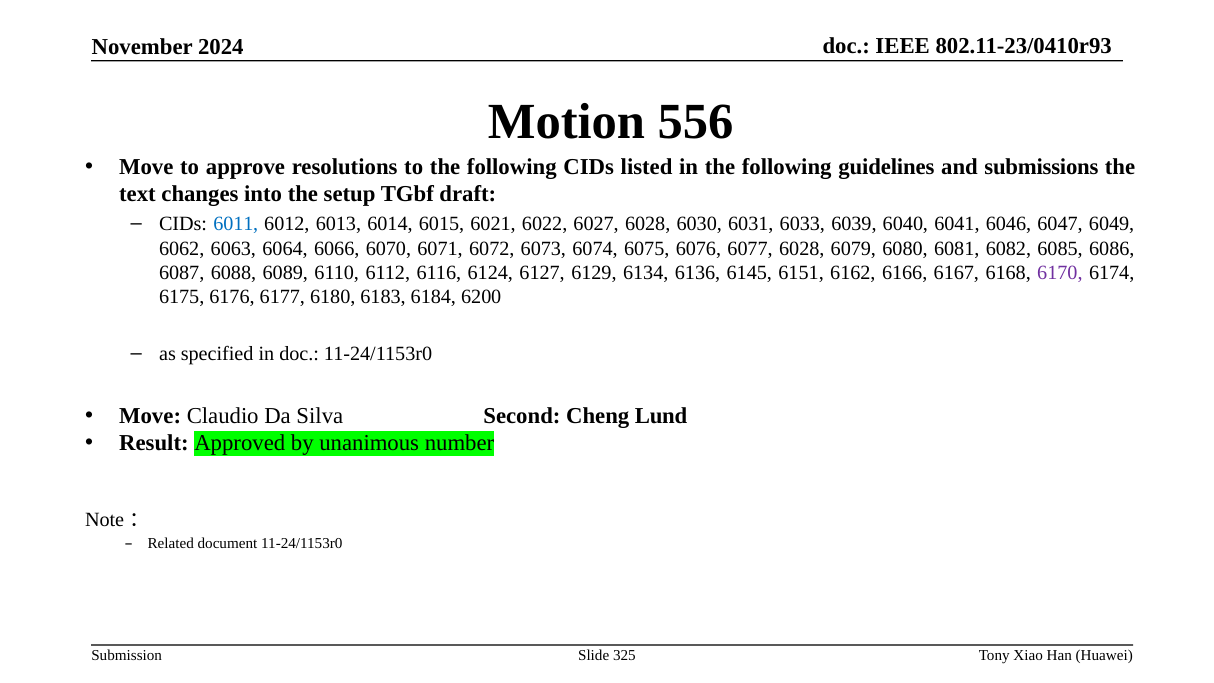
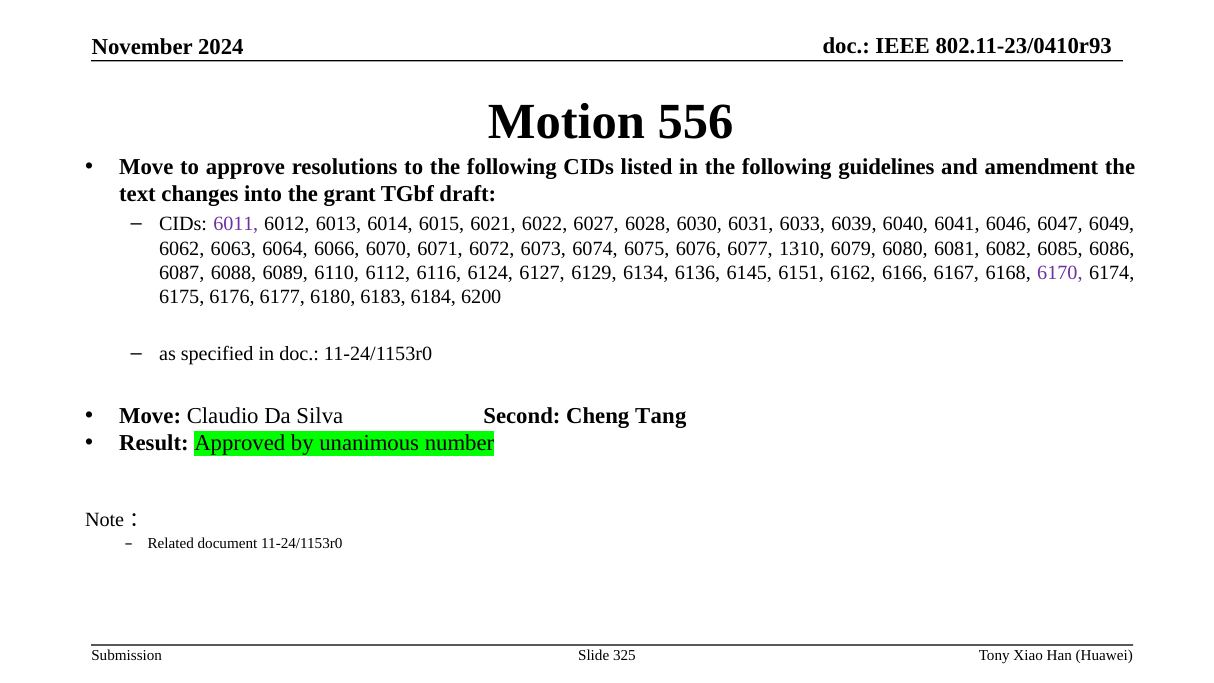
submissions: submissions -> amendment
setup: setup -> grant
6011 colour: blue -> purple
6077 6028: 6028 -> 1310
Lund: Lund -> Tang
